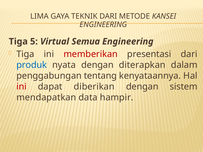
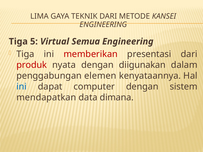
produk colour: blue -> red
diterapkan: diterapkan -> diigunakan
tentang: tentang -> elemen
ini at (21, 87) colour: red -> blue
diberikan: diberikan -> computer
hampir: hampir -> dimana
